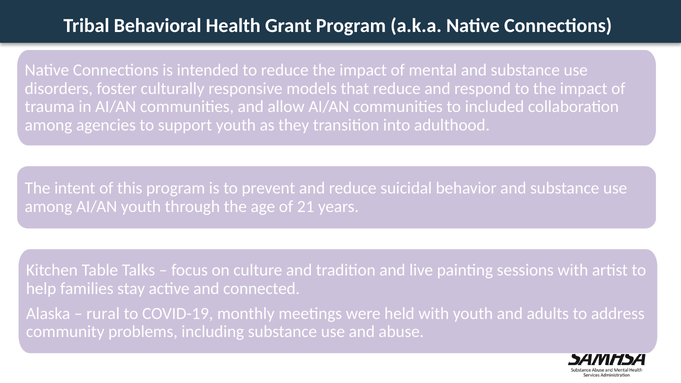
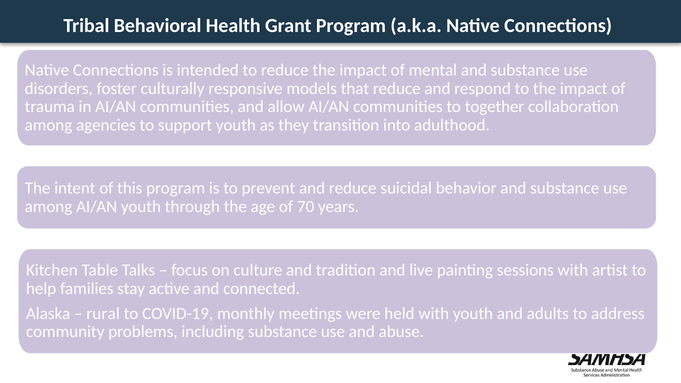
included: included -> together
21: 21 -> 70
